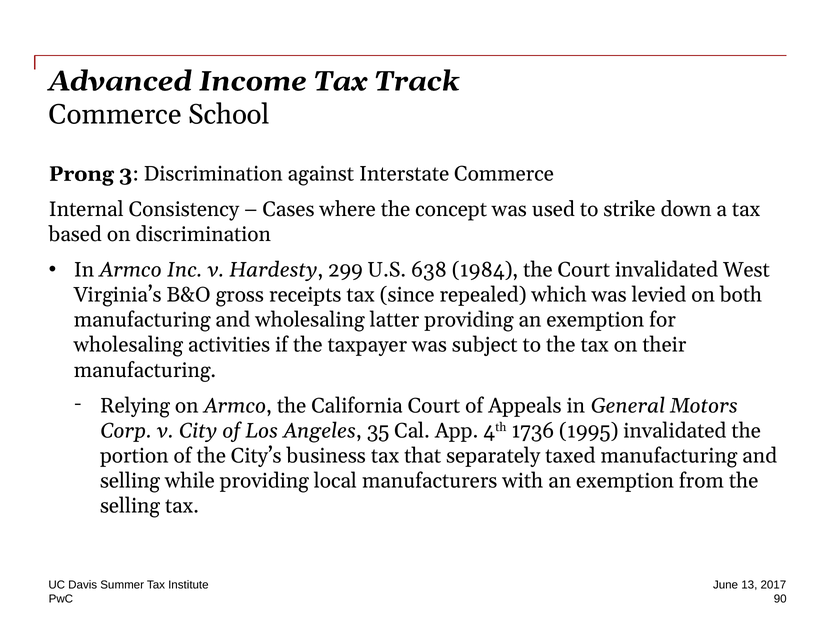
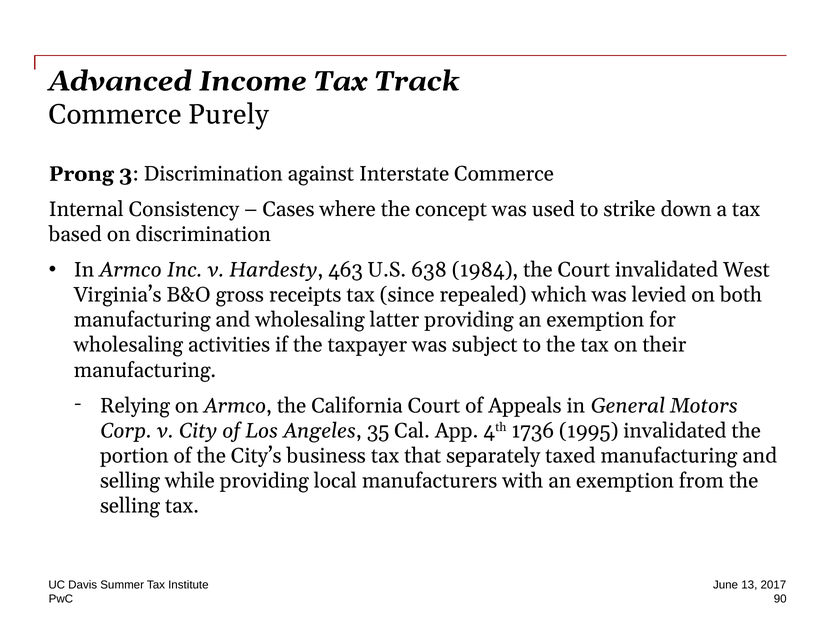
School: School -> Purely
299: 299 -> 463
